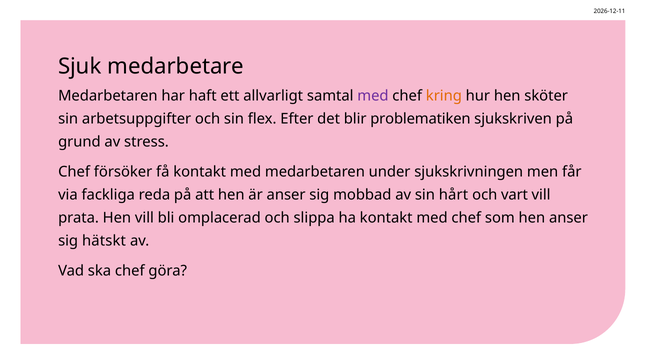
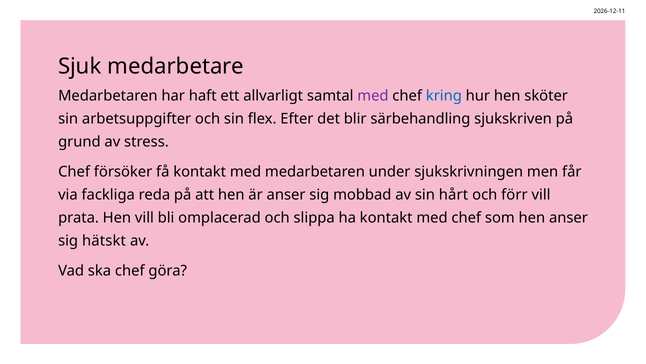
kring colour: orange -> blue
problematiken: problematiken -> särbehandling
vart: vart -> förr
